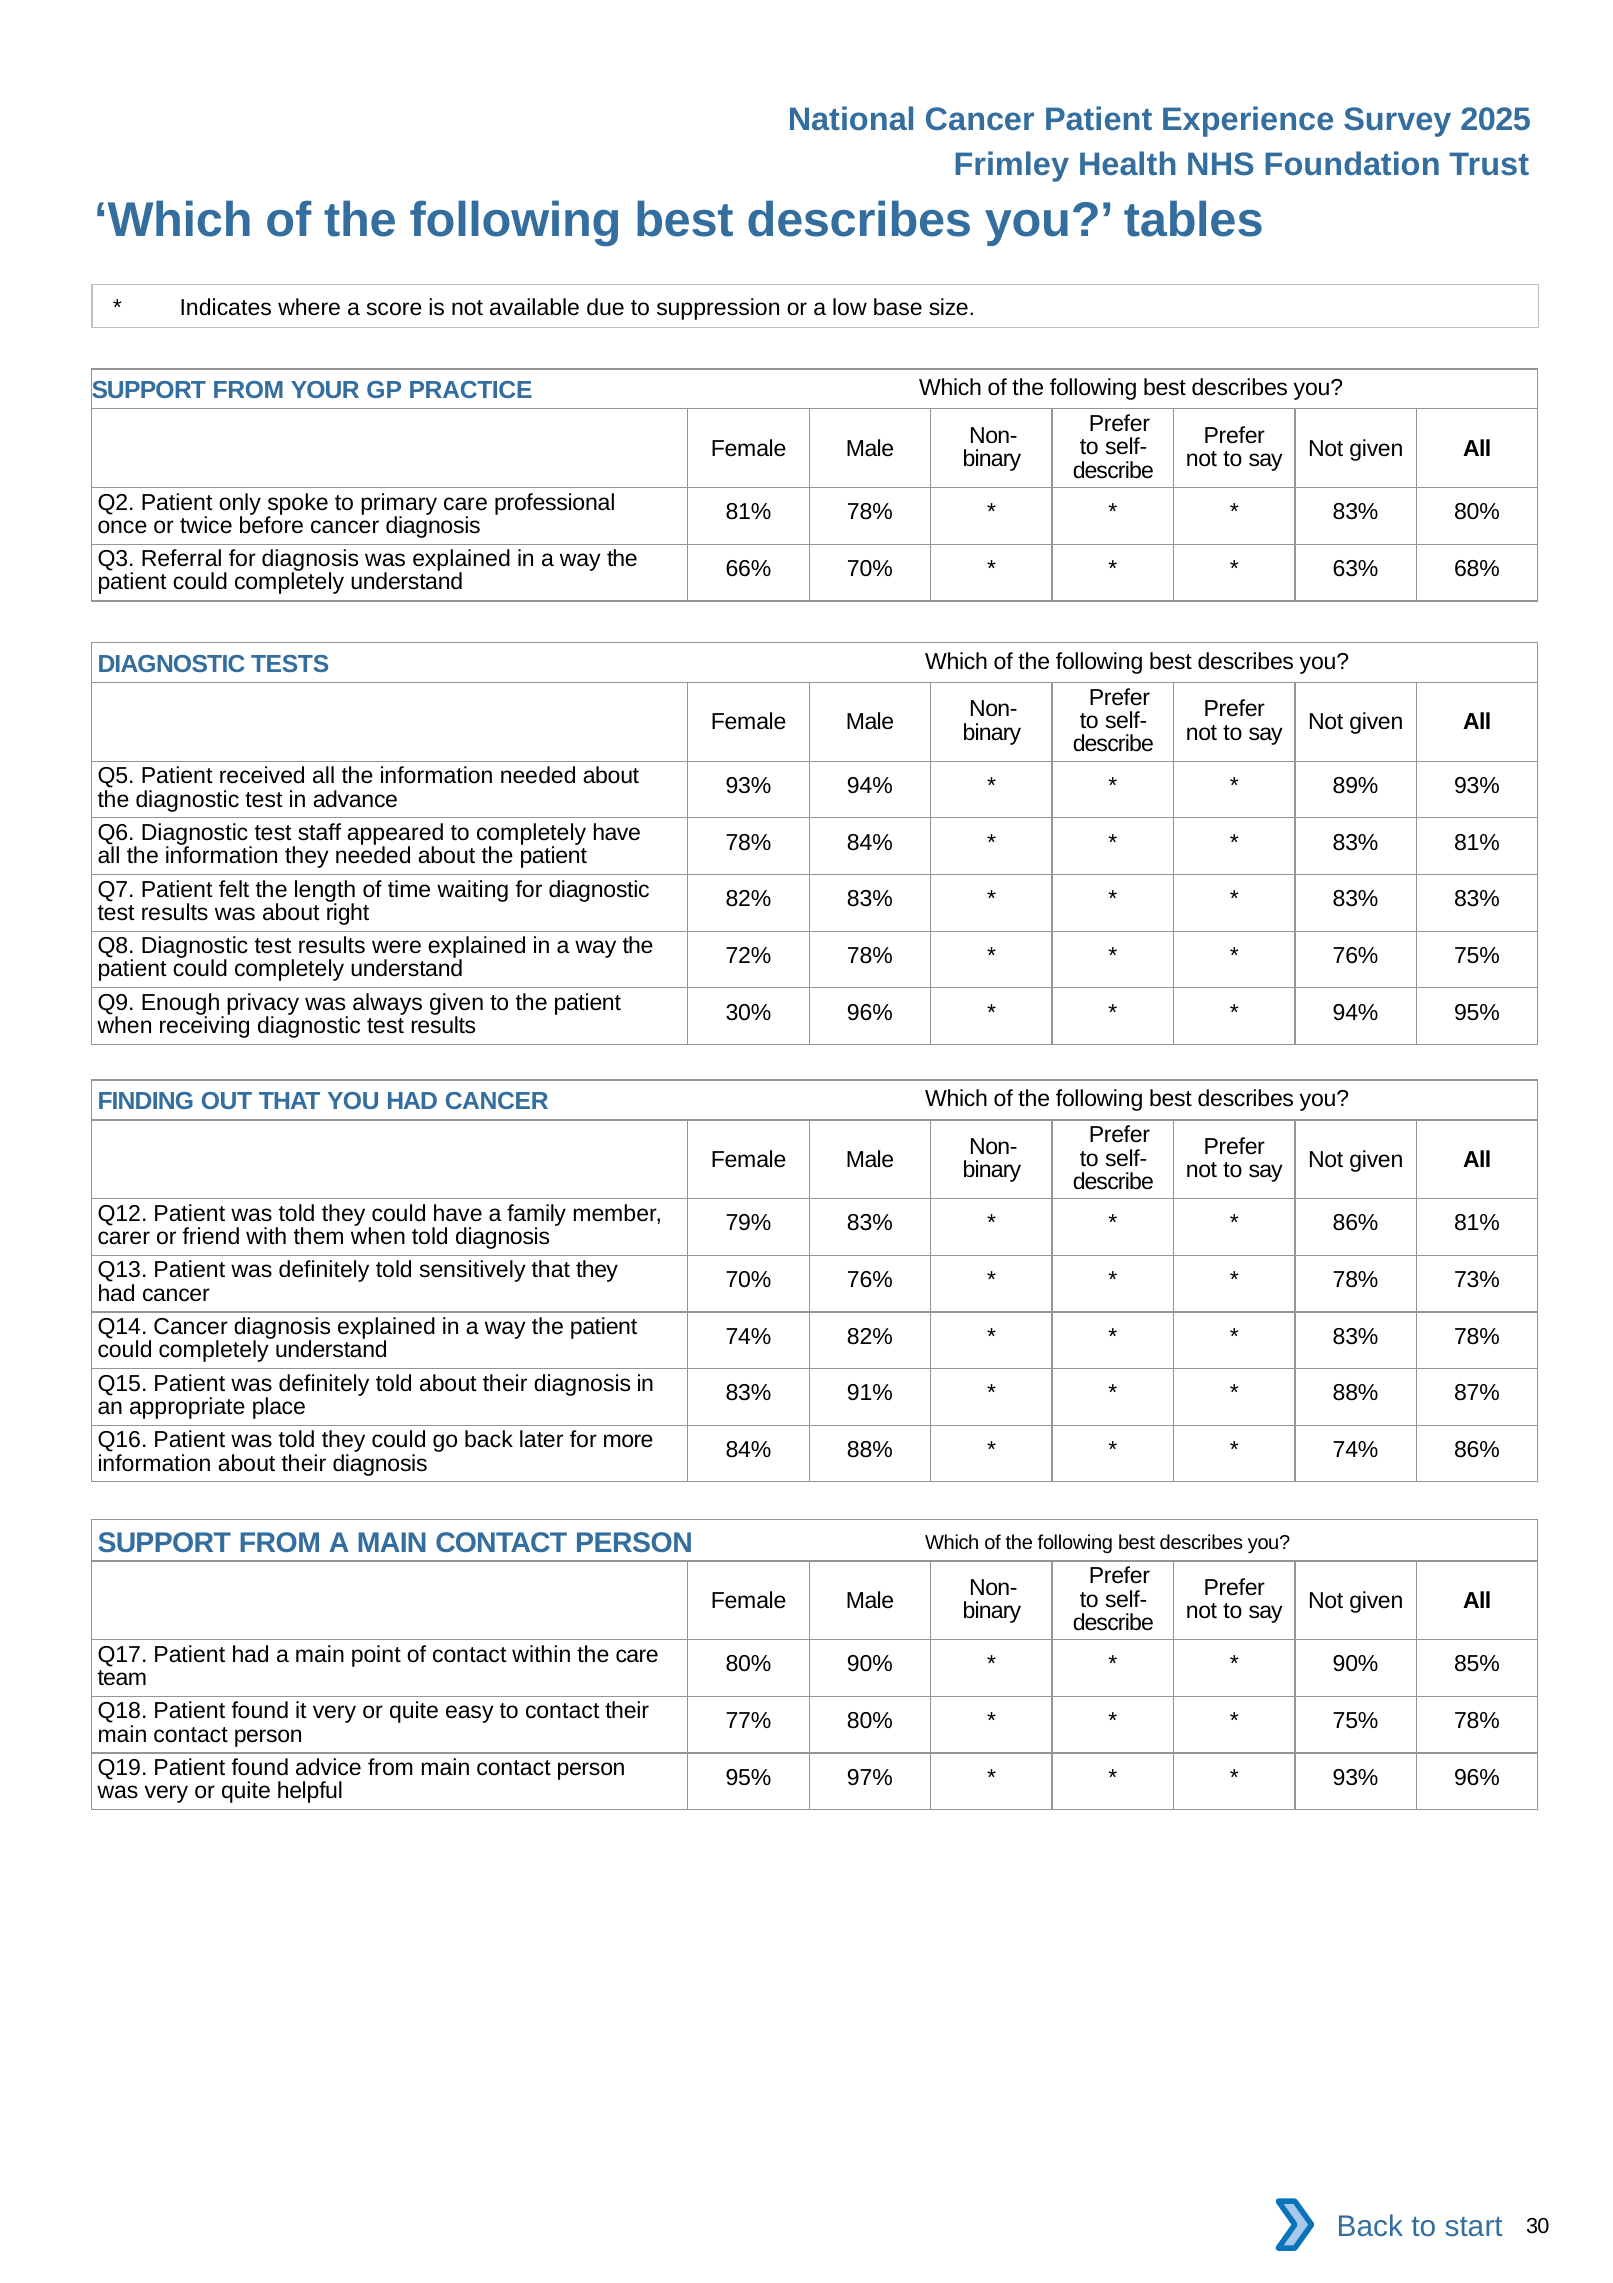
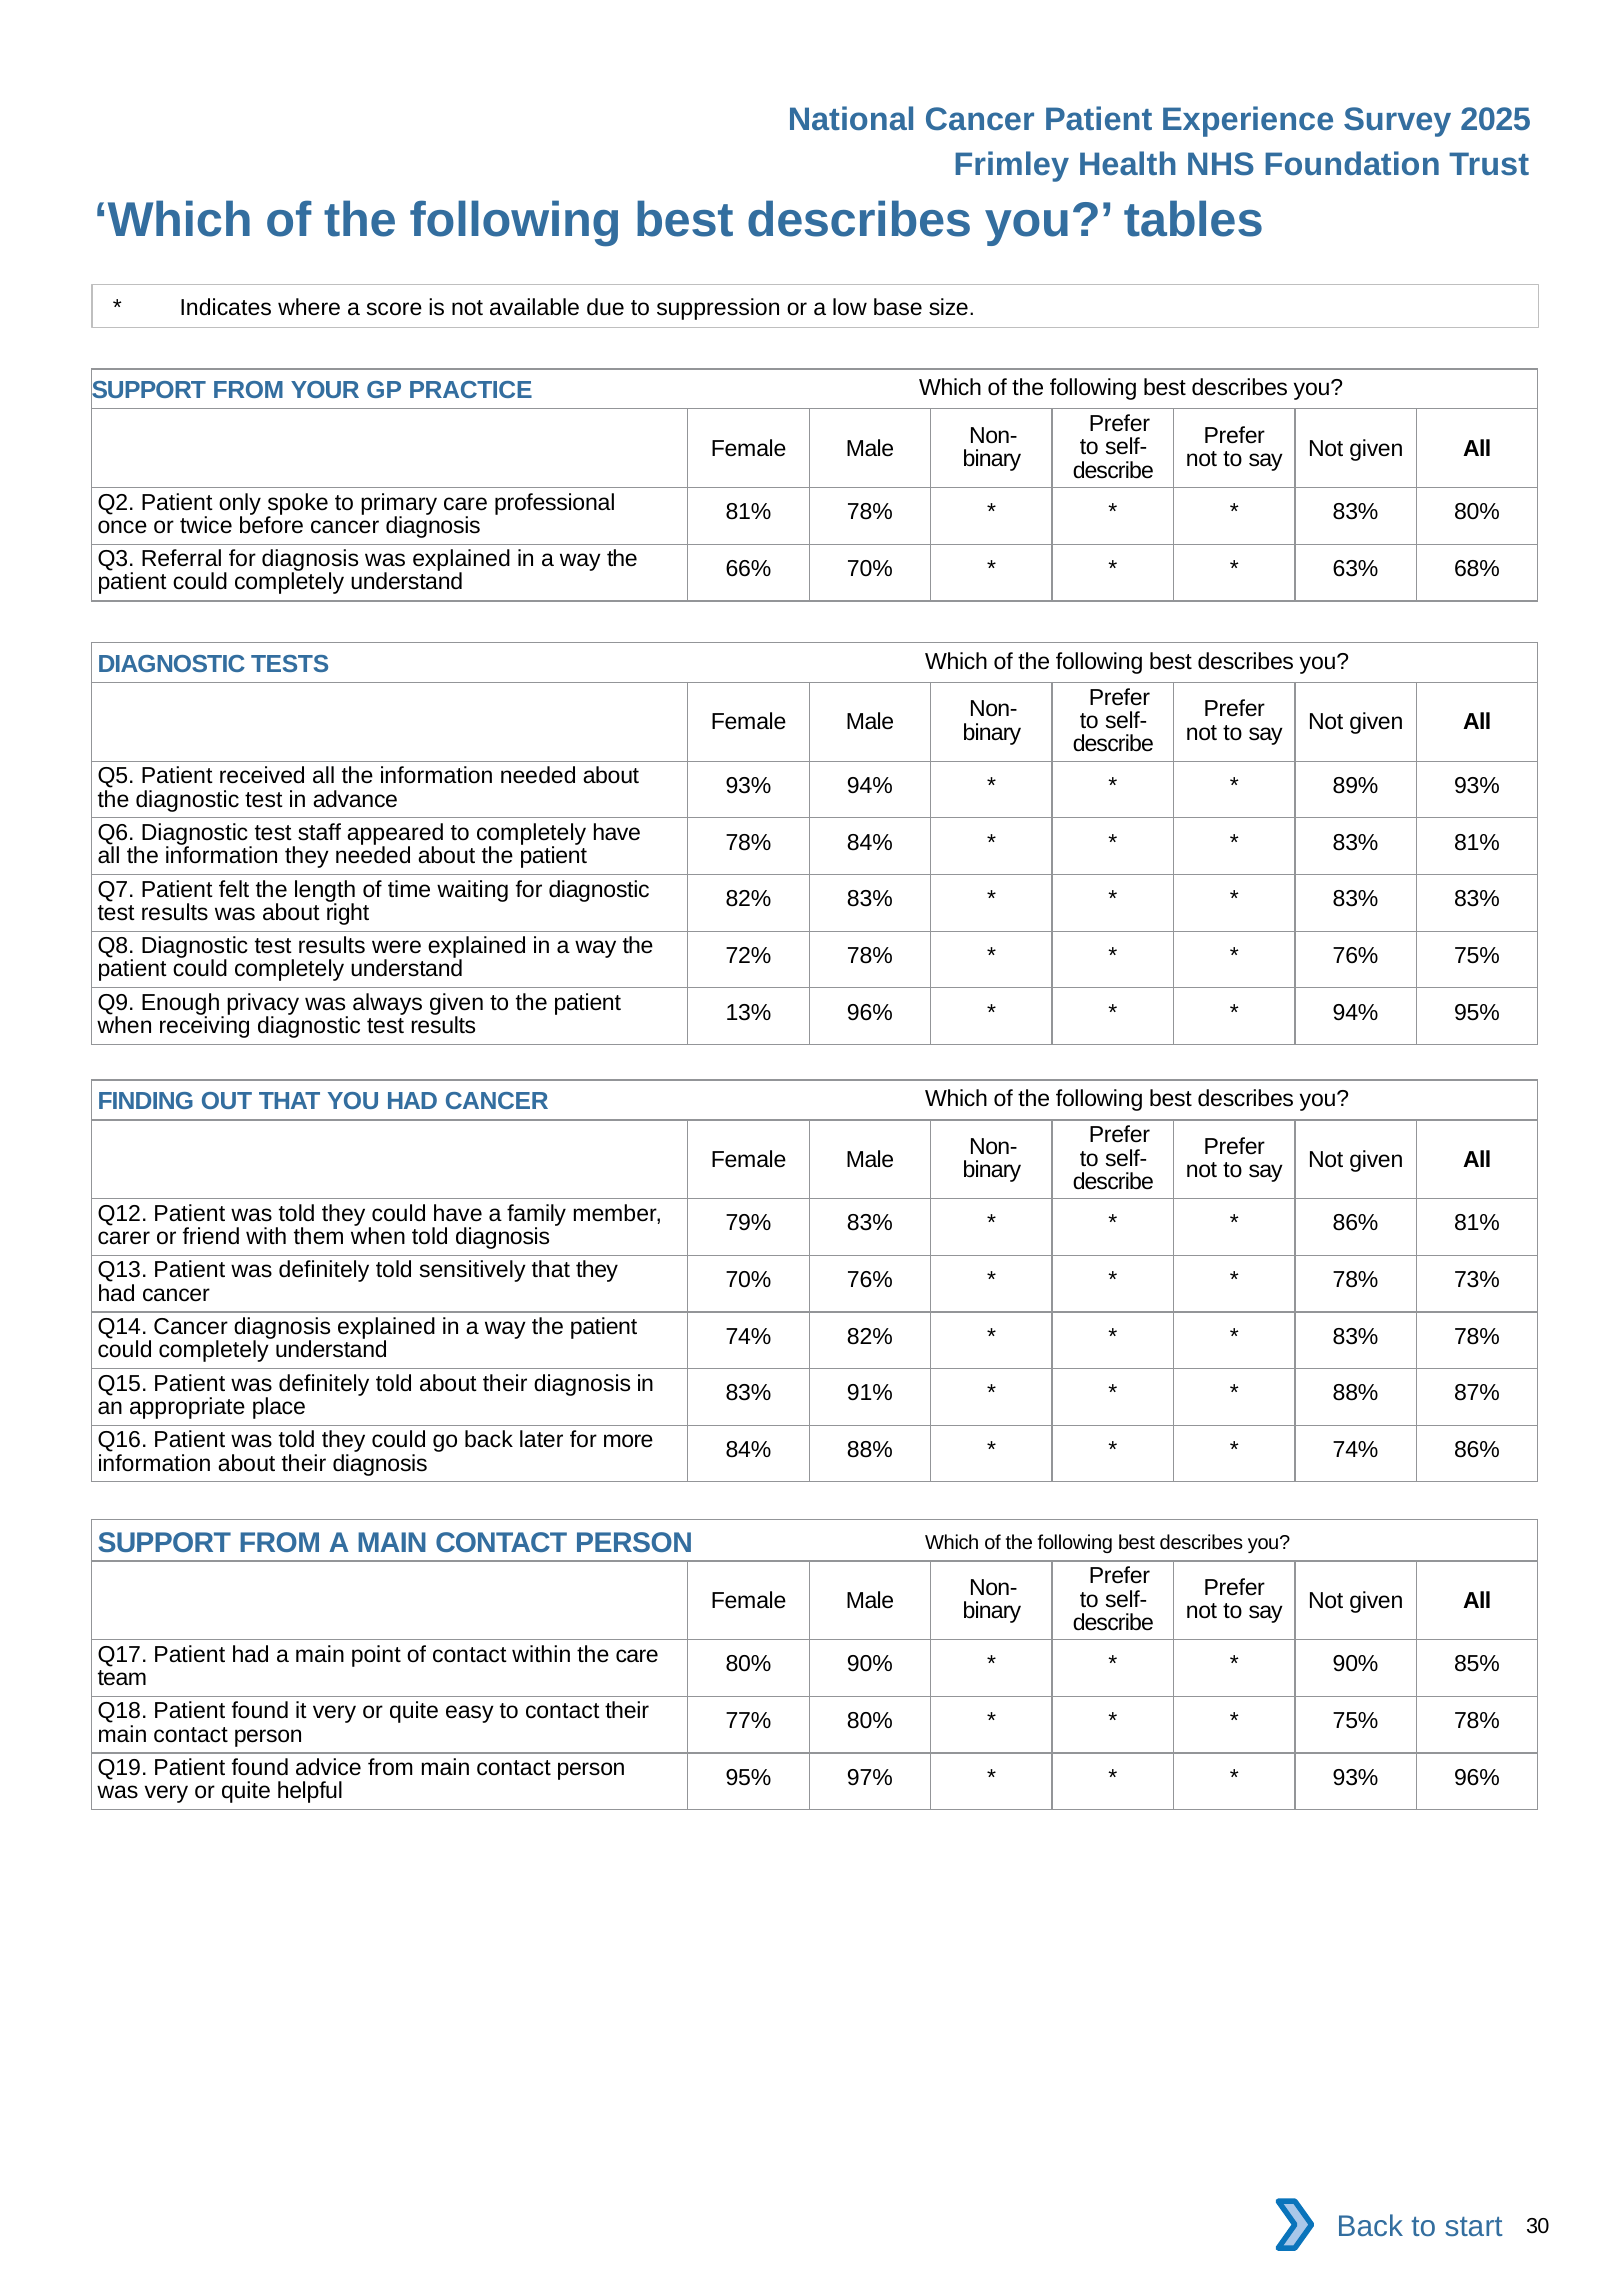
30%: 30% -> 13%
